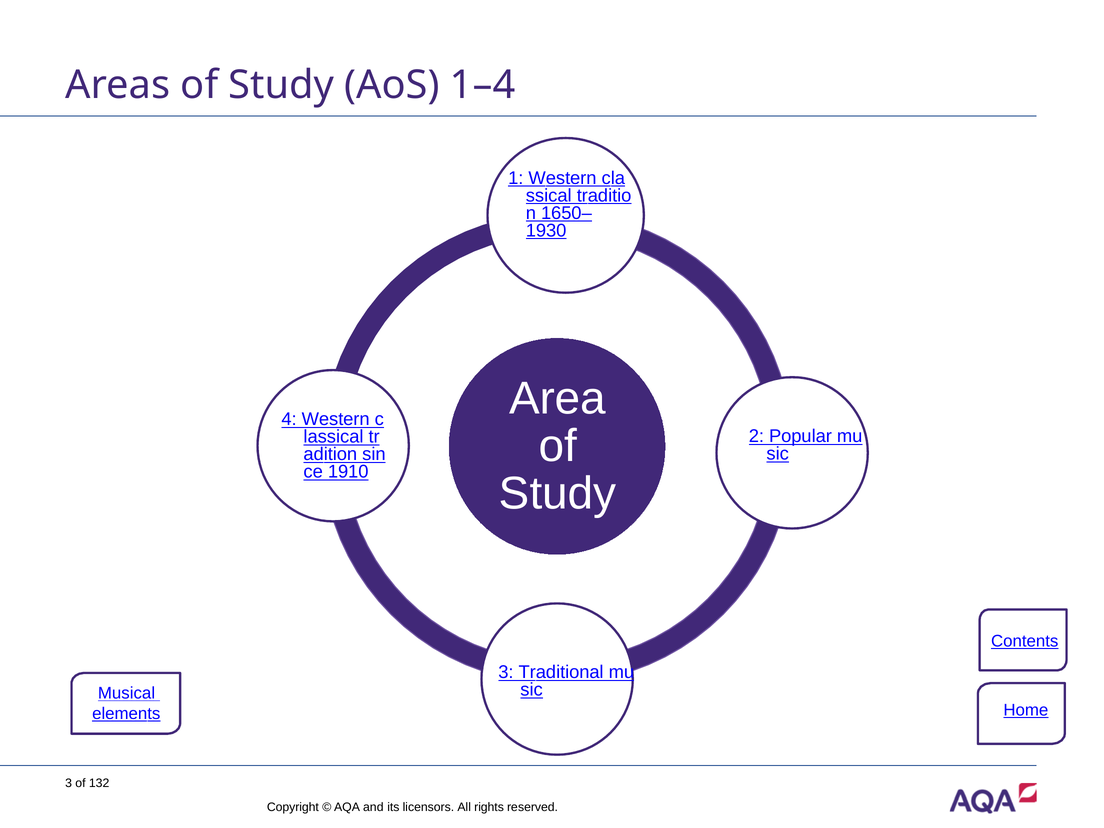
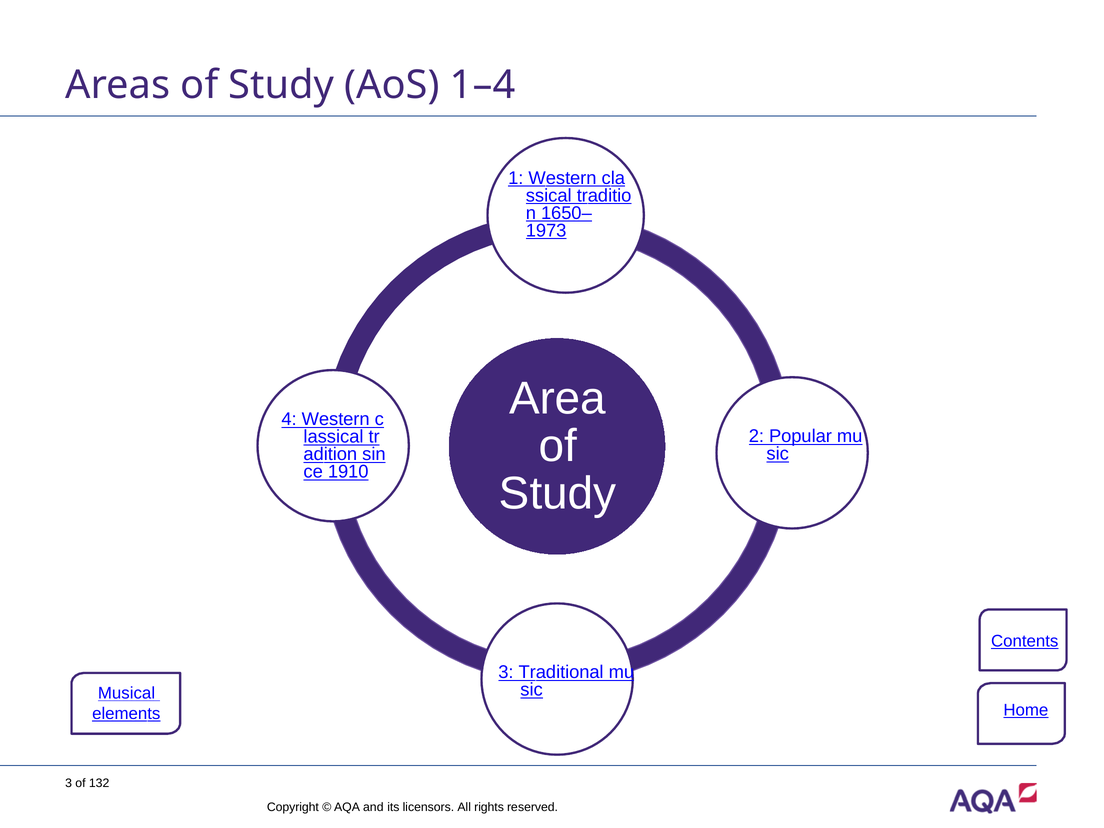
1930: 1930 -> 1973
